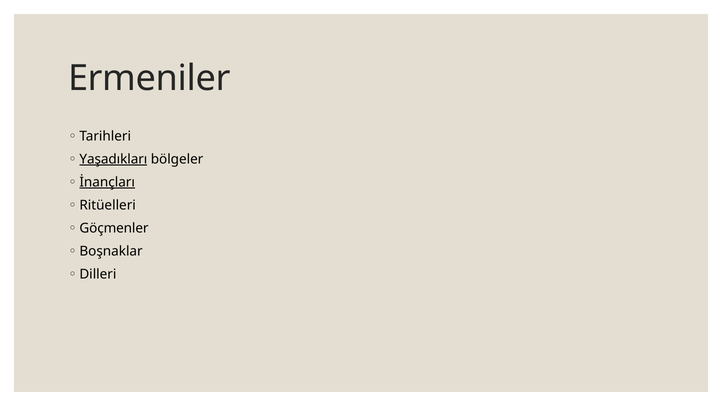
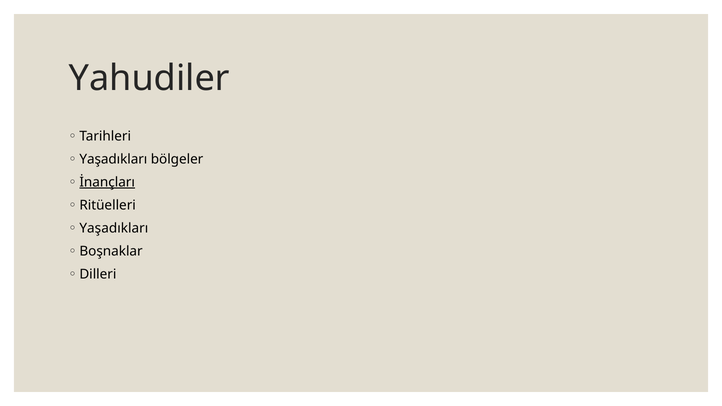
Ermeniler: Ermeniler -> Yahudiler
Yaşadıkları at (113, 159) underline: present -> none
Göçmenler at (114, 228): Göçmenler -> Yaşadıkları
